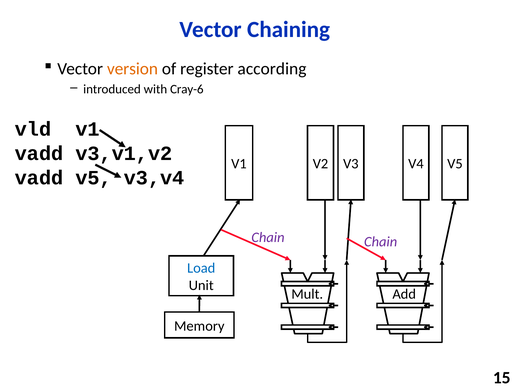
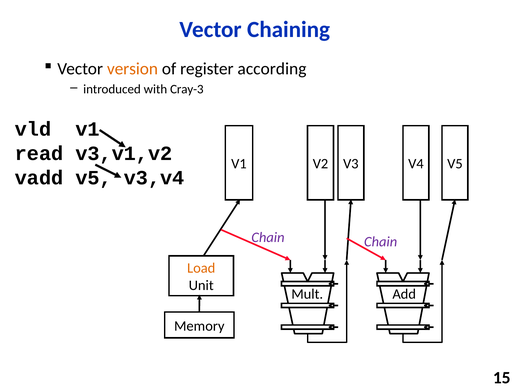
Cray-6: Cray-6 -> Cray-3
vadd at (39, 153): vadd -> read
Load colour: blue -> orange
